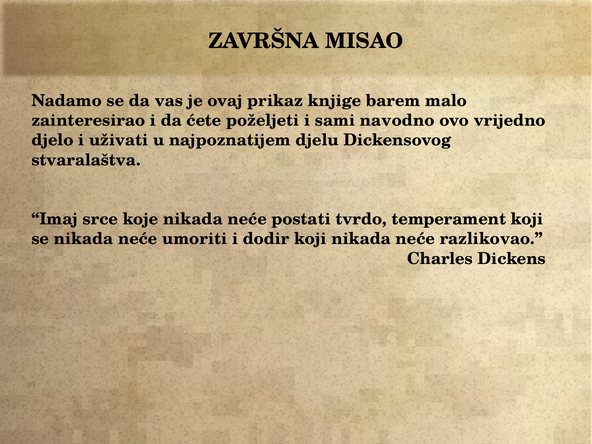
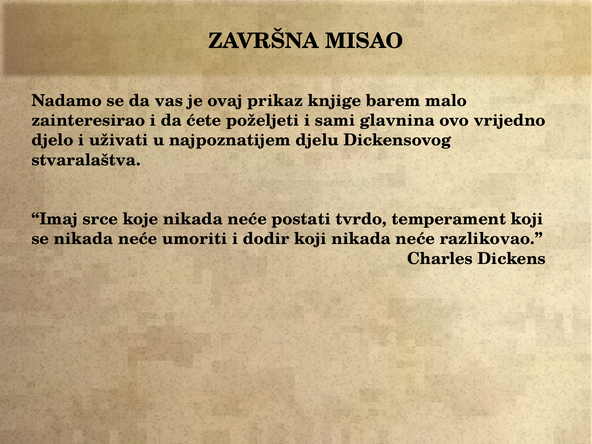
navodno: navodno -> glavnina
